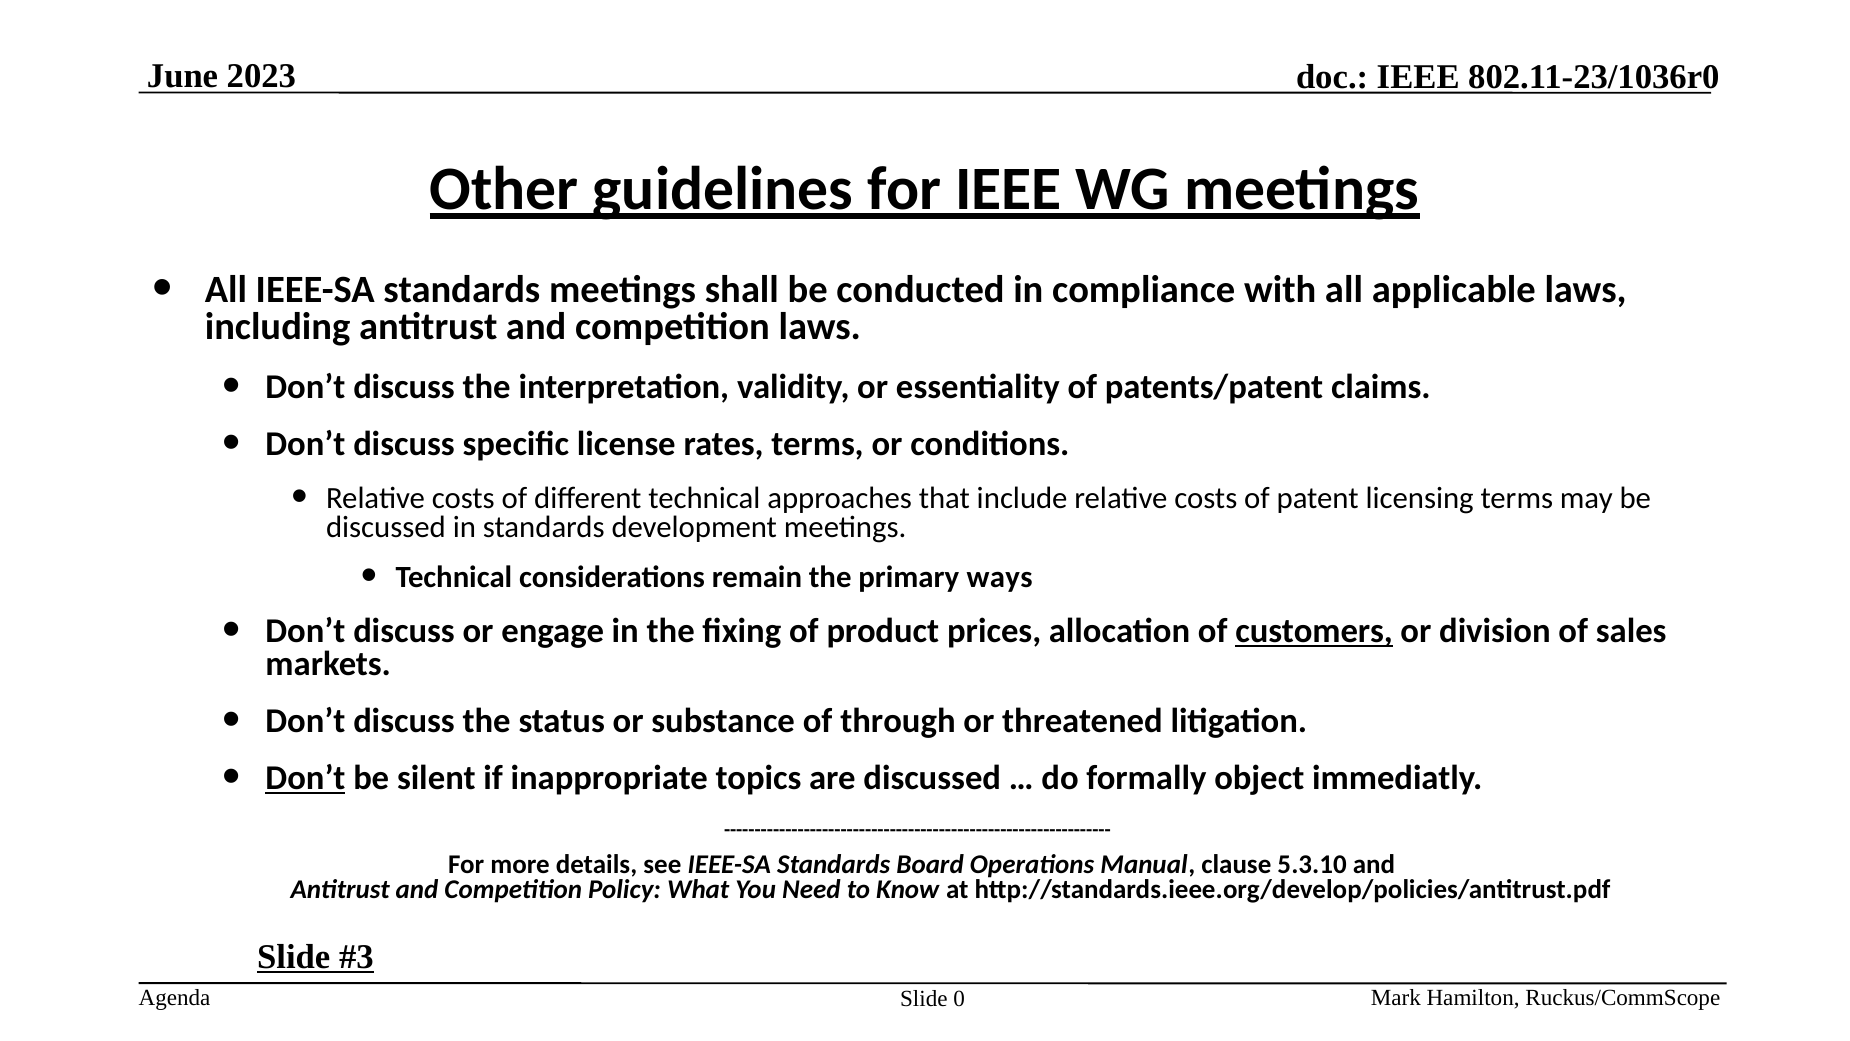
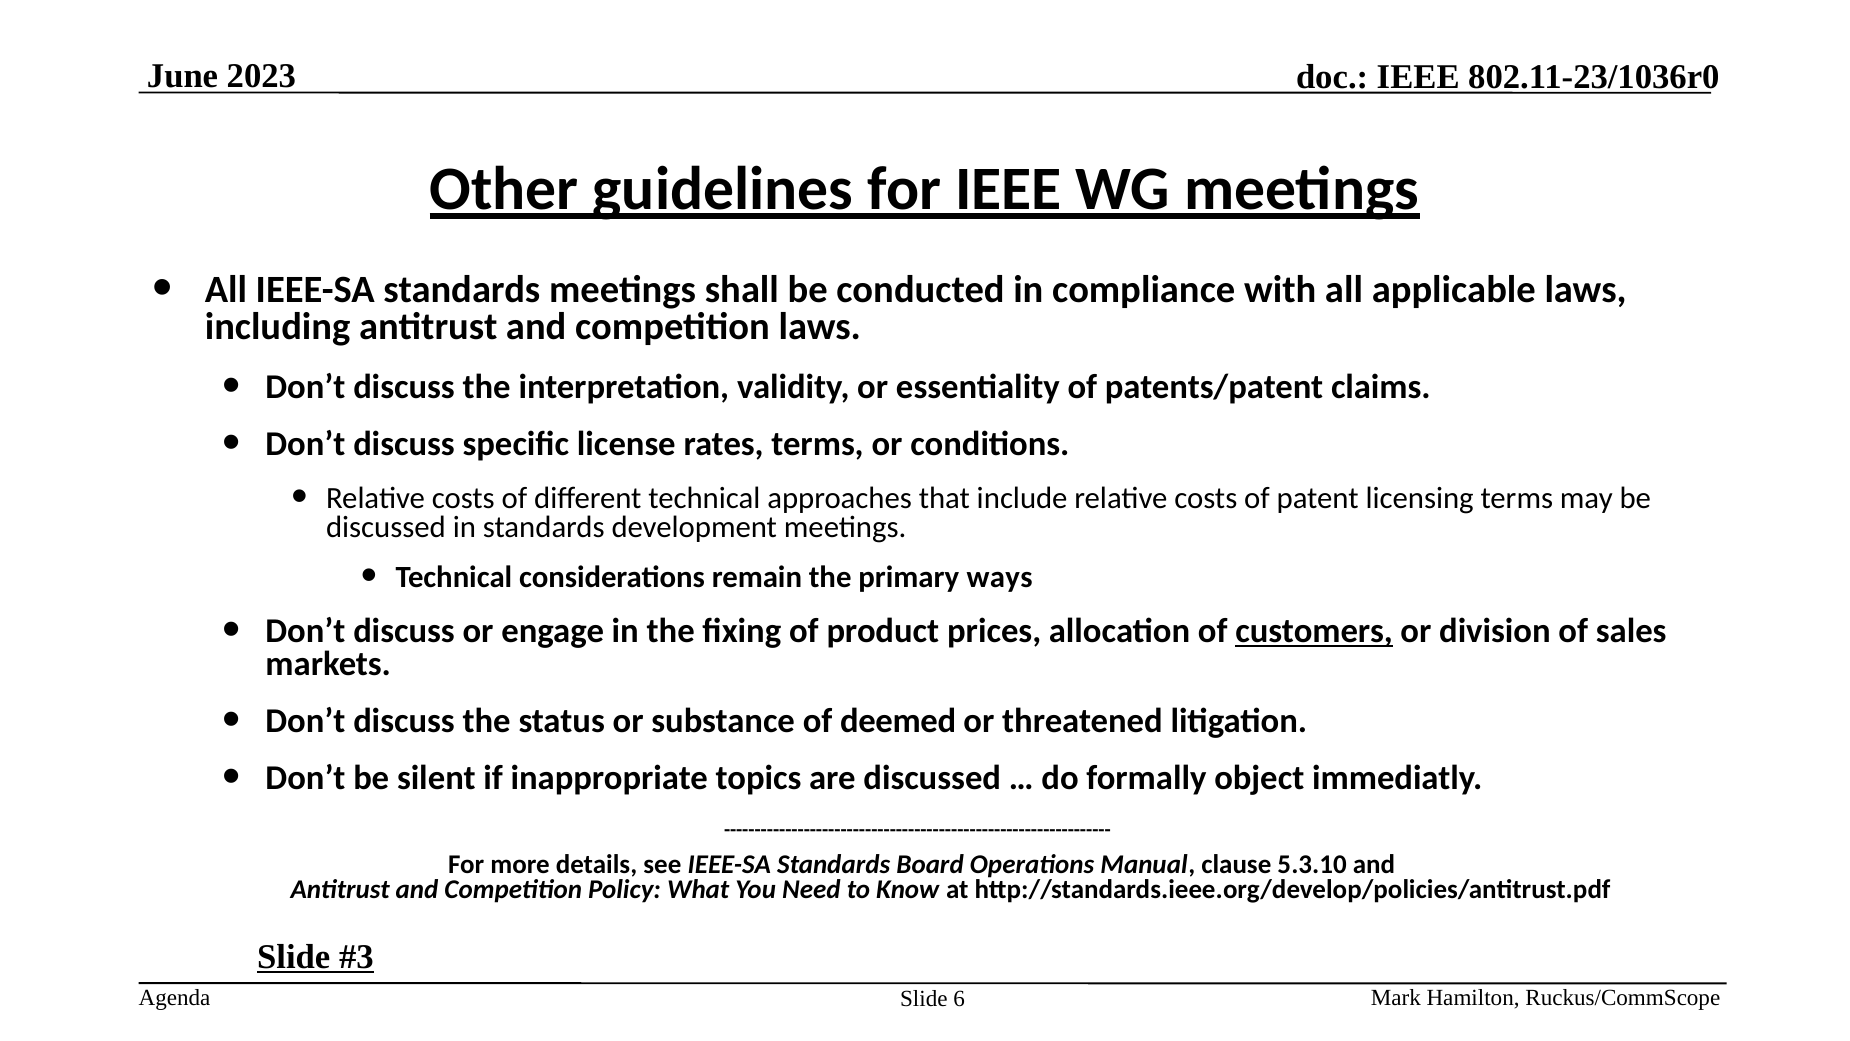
through: through -> deemed
Don’t at (305, 777) underline: present -> none
0: 0 -> 6
